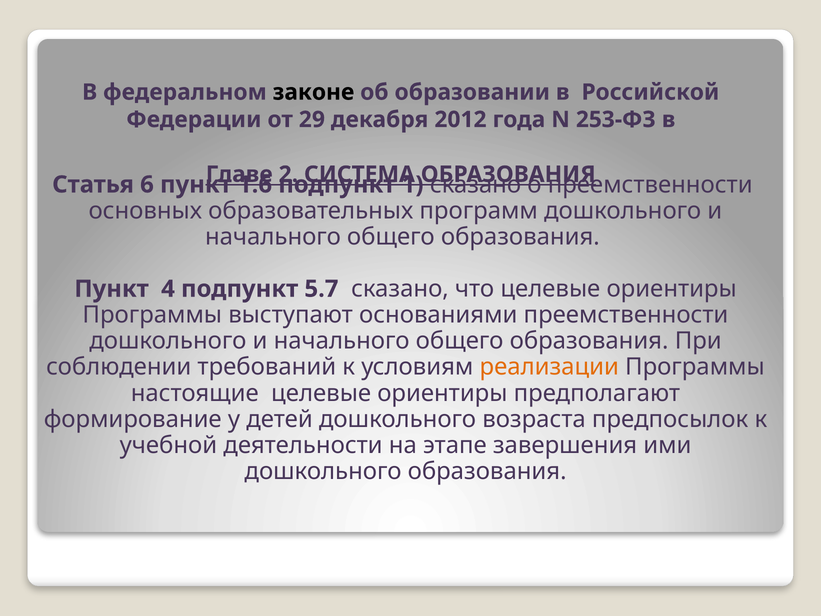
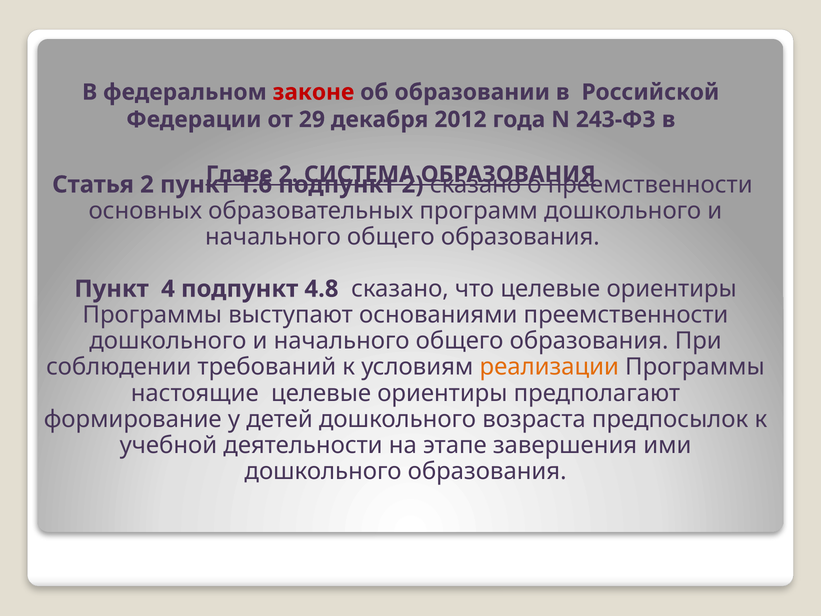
законе colour: black -> red
253-ФЗ: 253-ФЗ -> 243-ФЗ
Статья 6: 6 -> 2
1 at (413, 185): 1 -> 2
5.7: 5.7 -> 4.8
